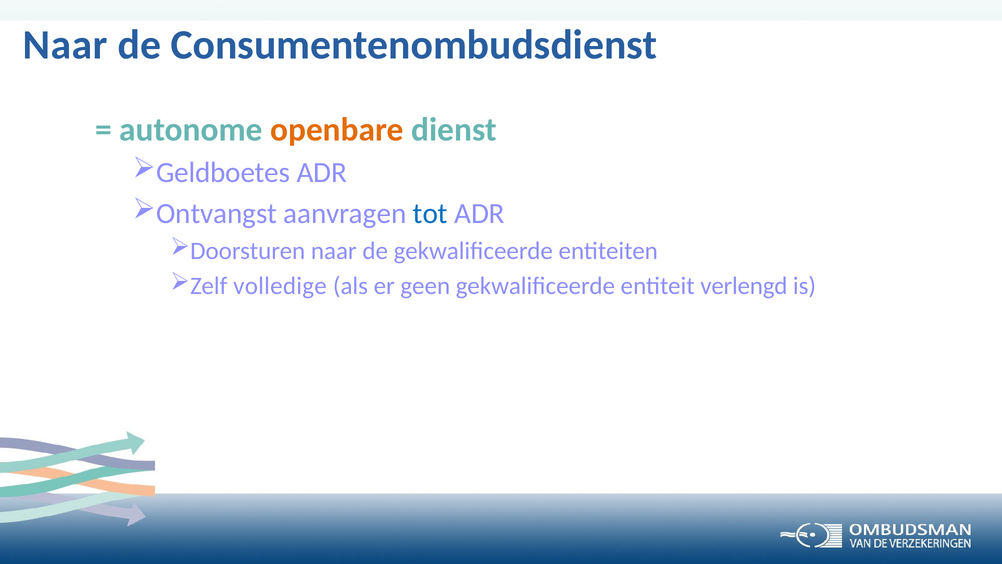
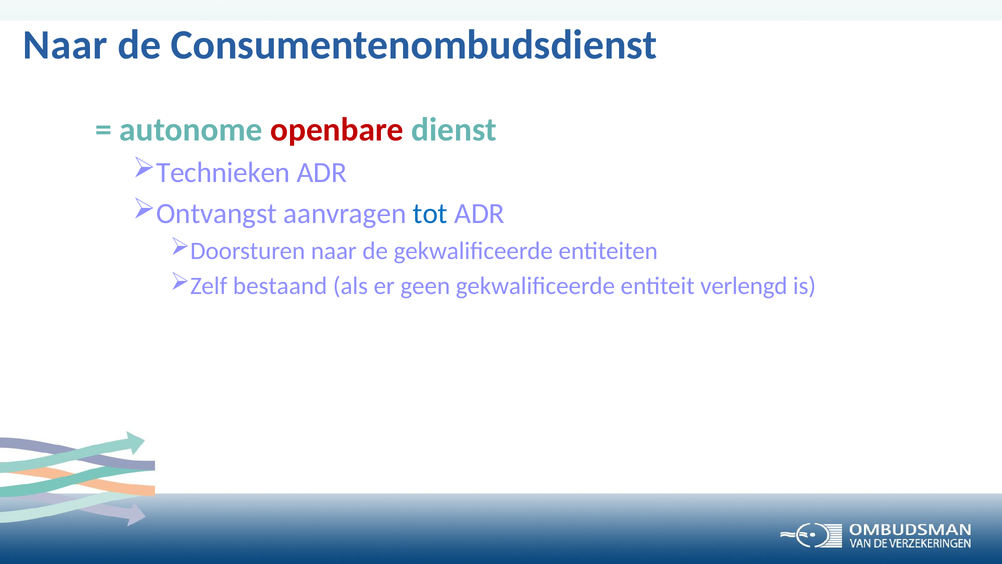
openbare colour: orange -> red
Geldboetes: Geldboetes -> Technieken
volledige: volledige -> bestaand
